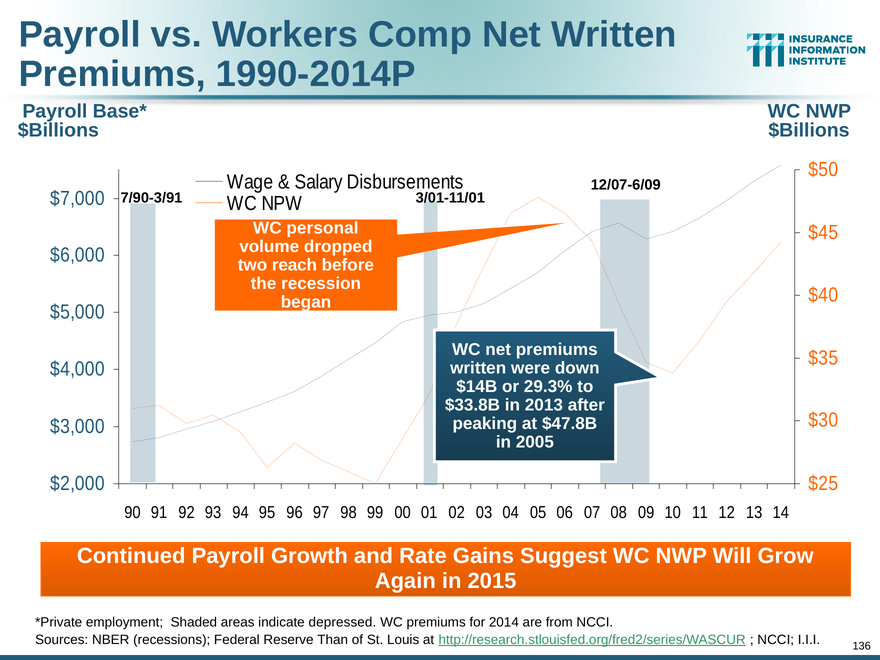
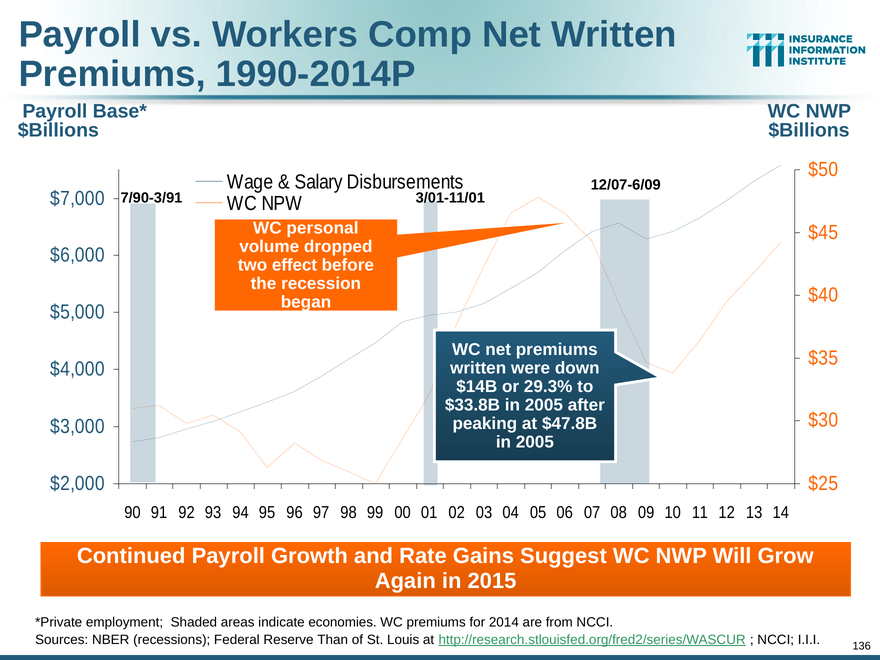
reach: reach -> effect
$33.8B in 2013: 2013 -> 2005
depressed: depressed -> economies
